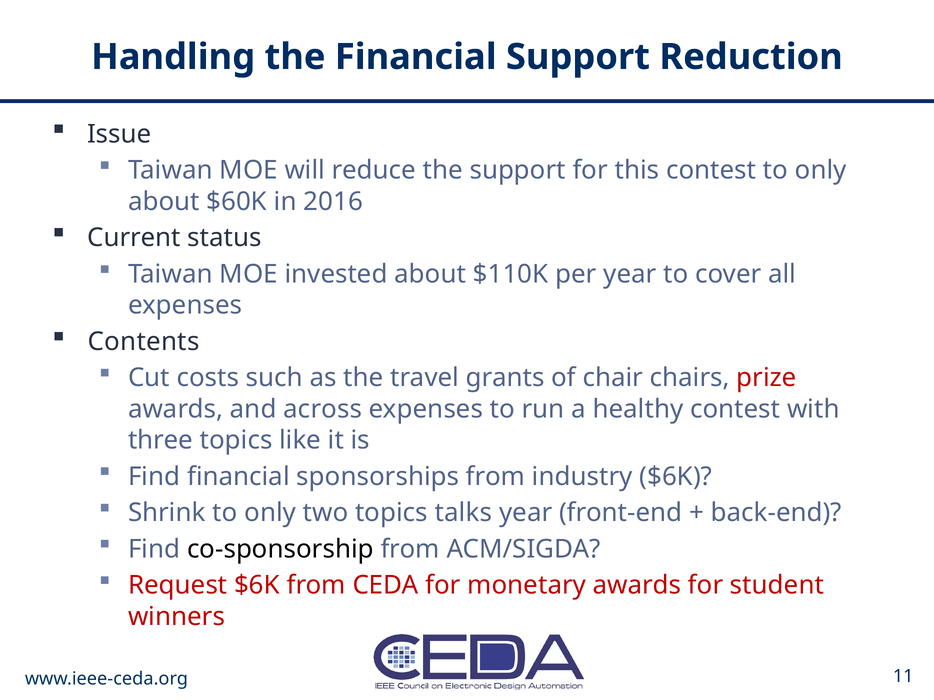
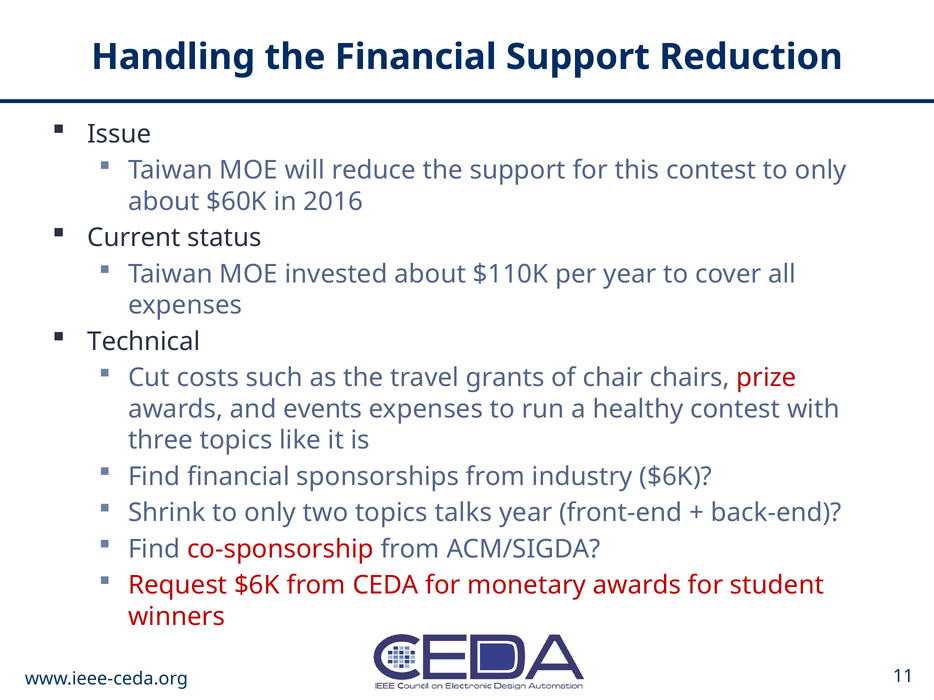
Contents: Contents -> Technical
across: across -> events
co-sponsorship colour: black -> red
